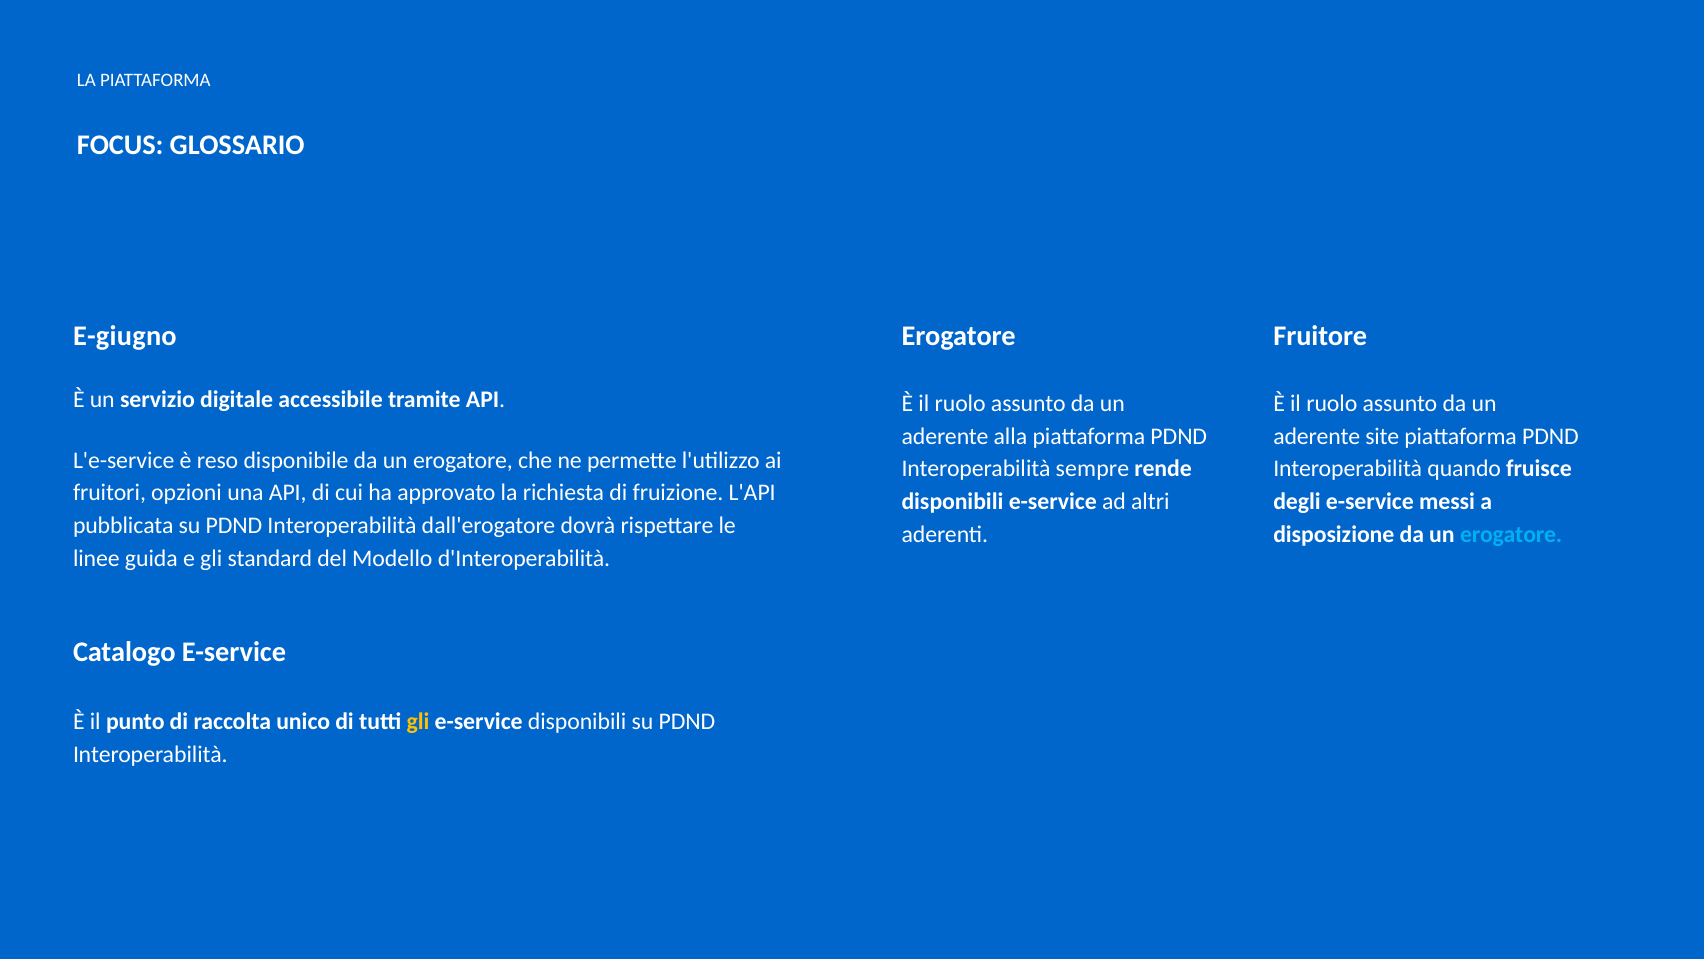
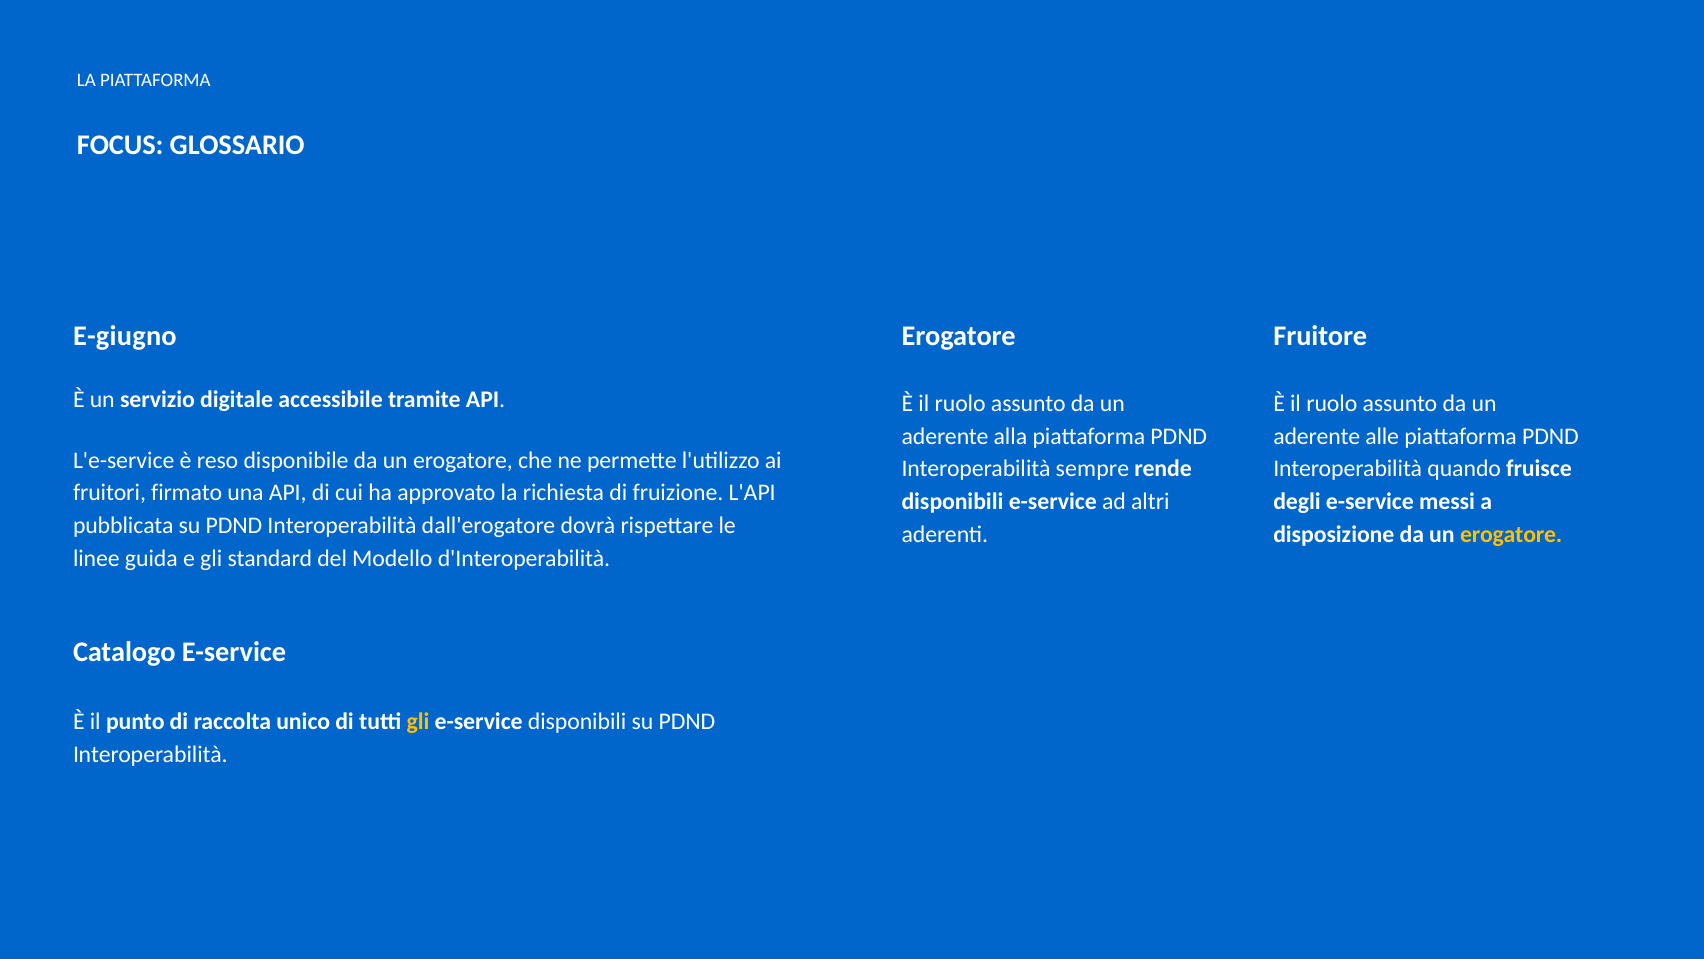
site: site -> alle
opzioni: opzioni -> firmato
erogatore at (1511, 534) colour: light blue -> yellow
